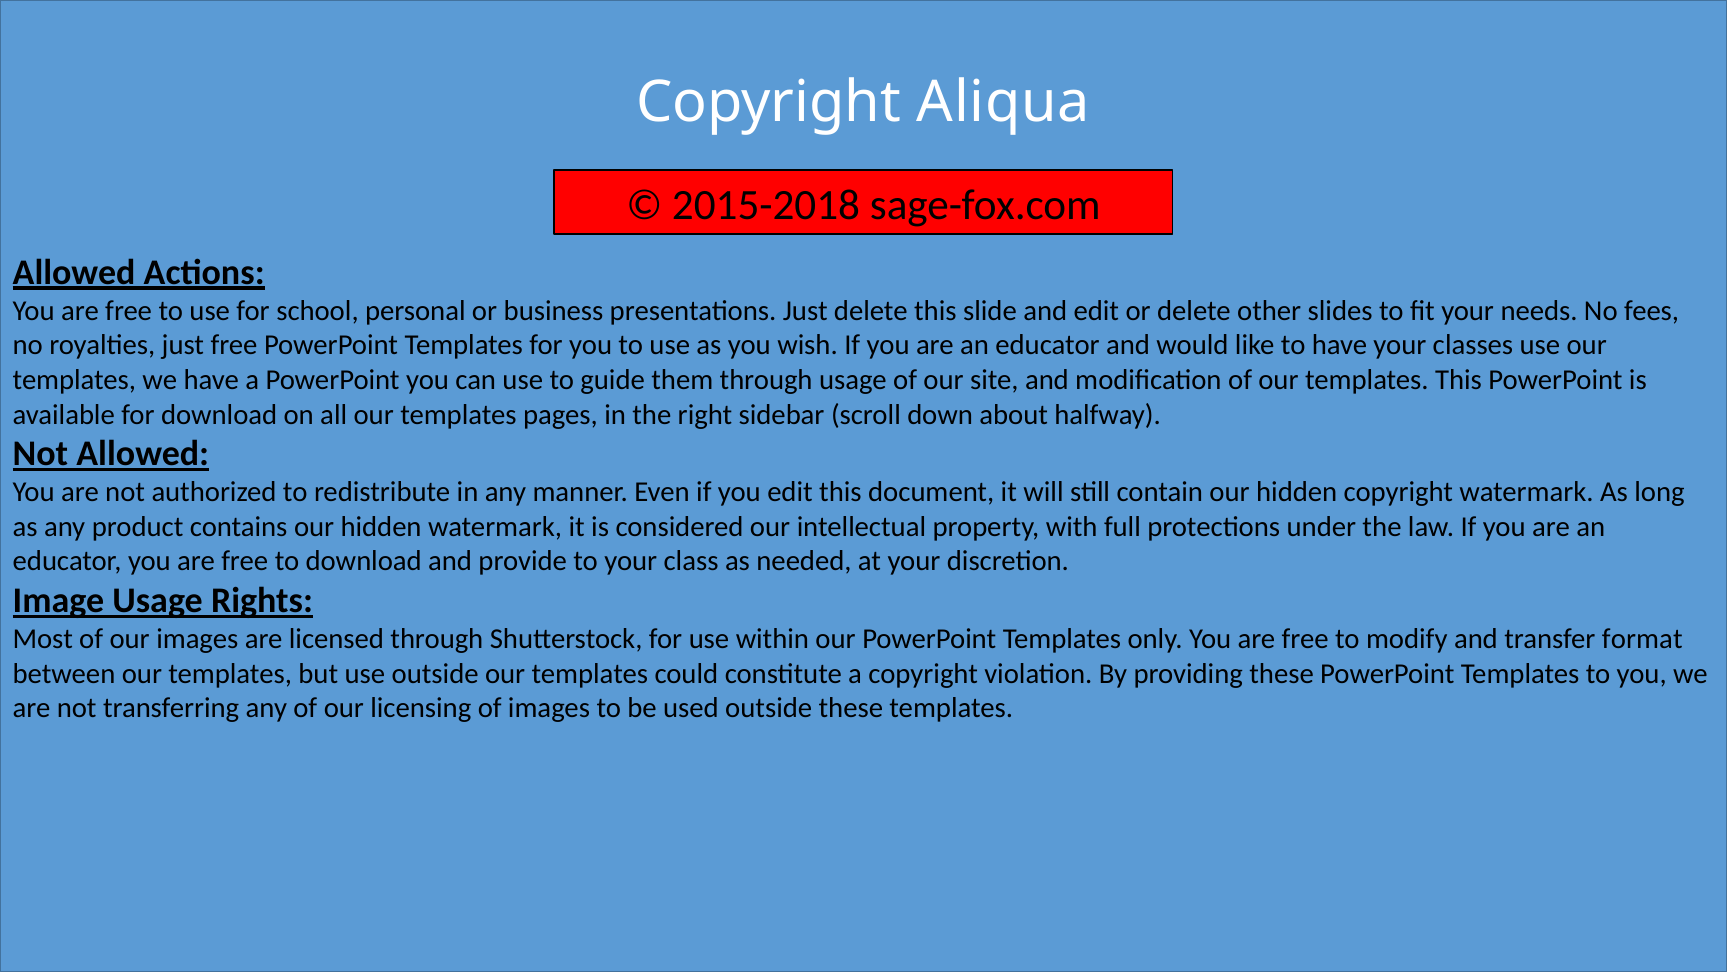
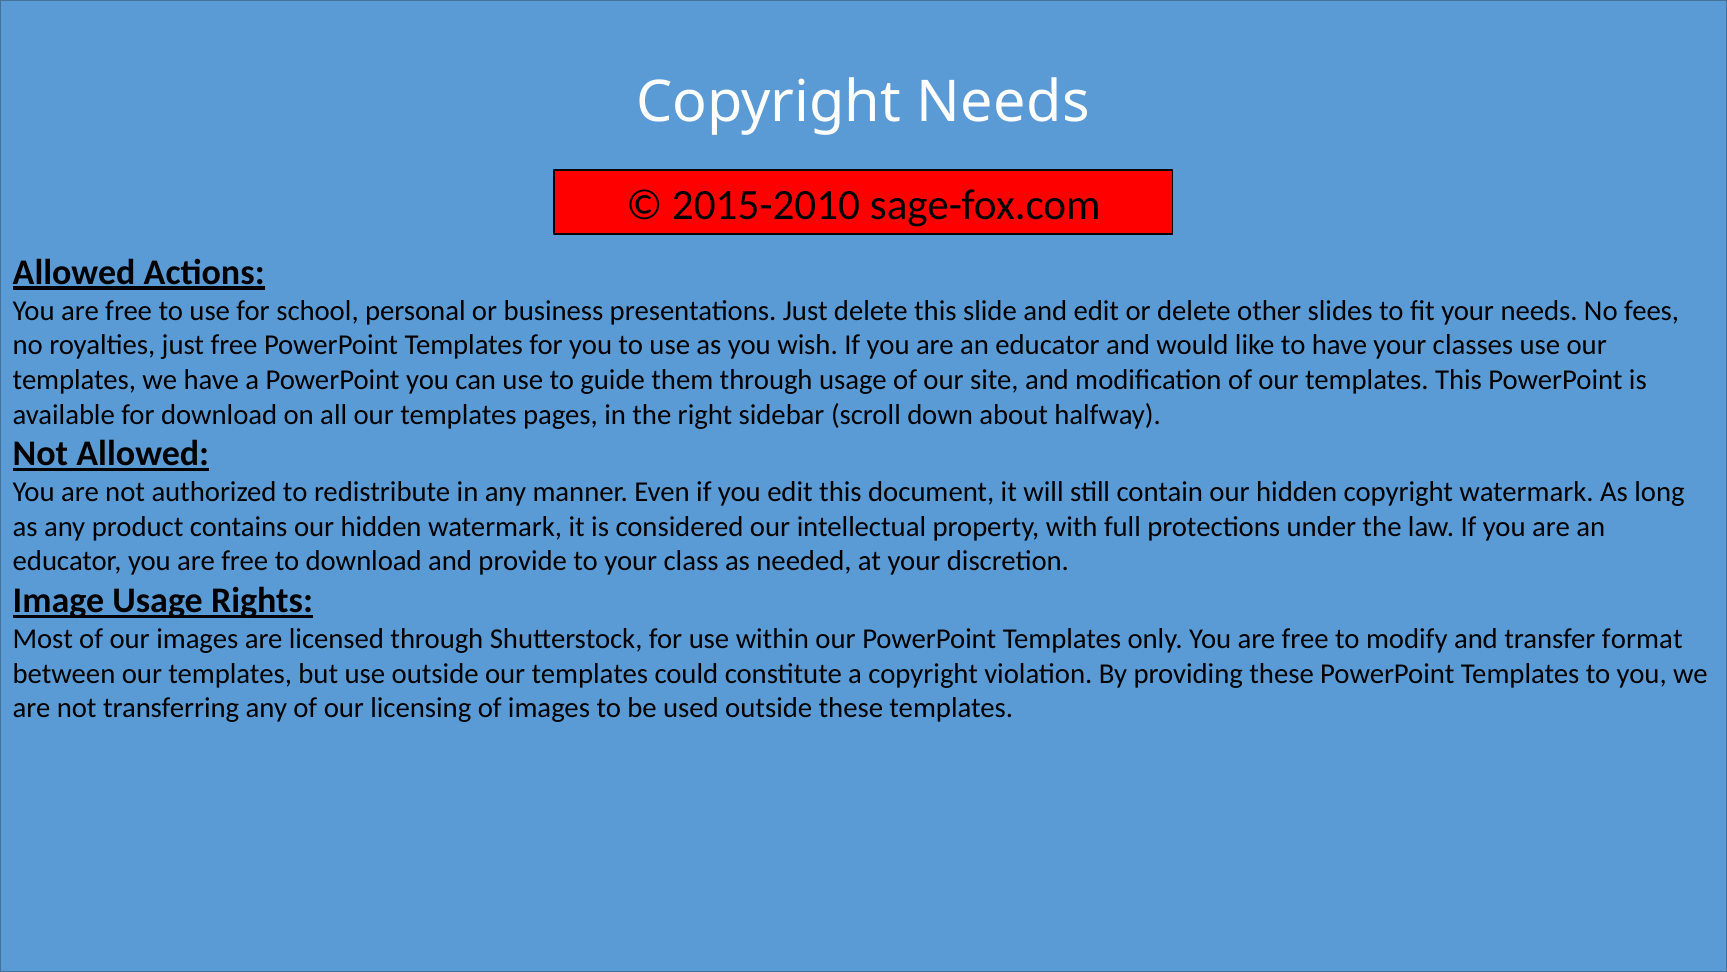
Copyright Aliqua: Aliqua -> Needs
2015-2018: 2015-2018 -> 2015-2010
